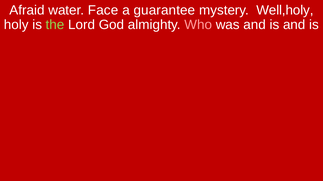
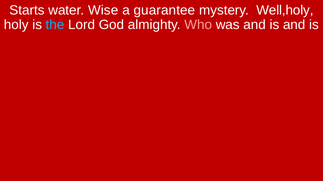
Afraid: Afraid -> Starts
Face: Face -> Wise
the colour: light green -> light blue
